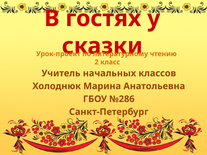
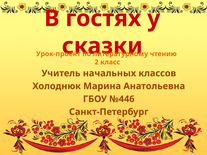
№286: №286 -> №446
